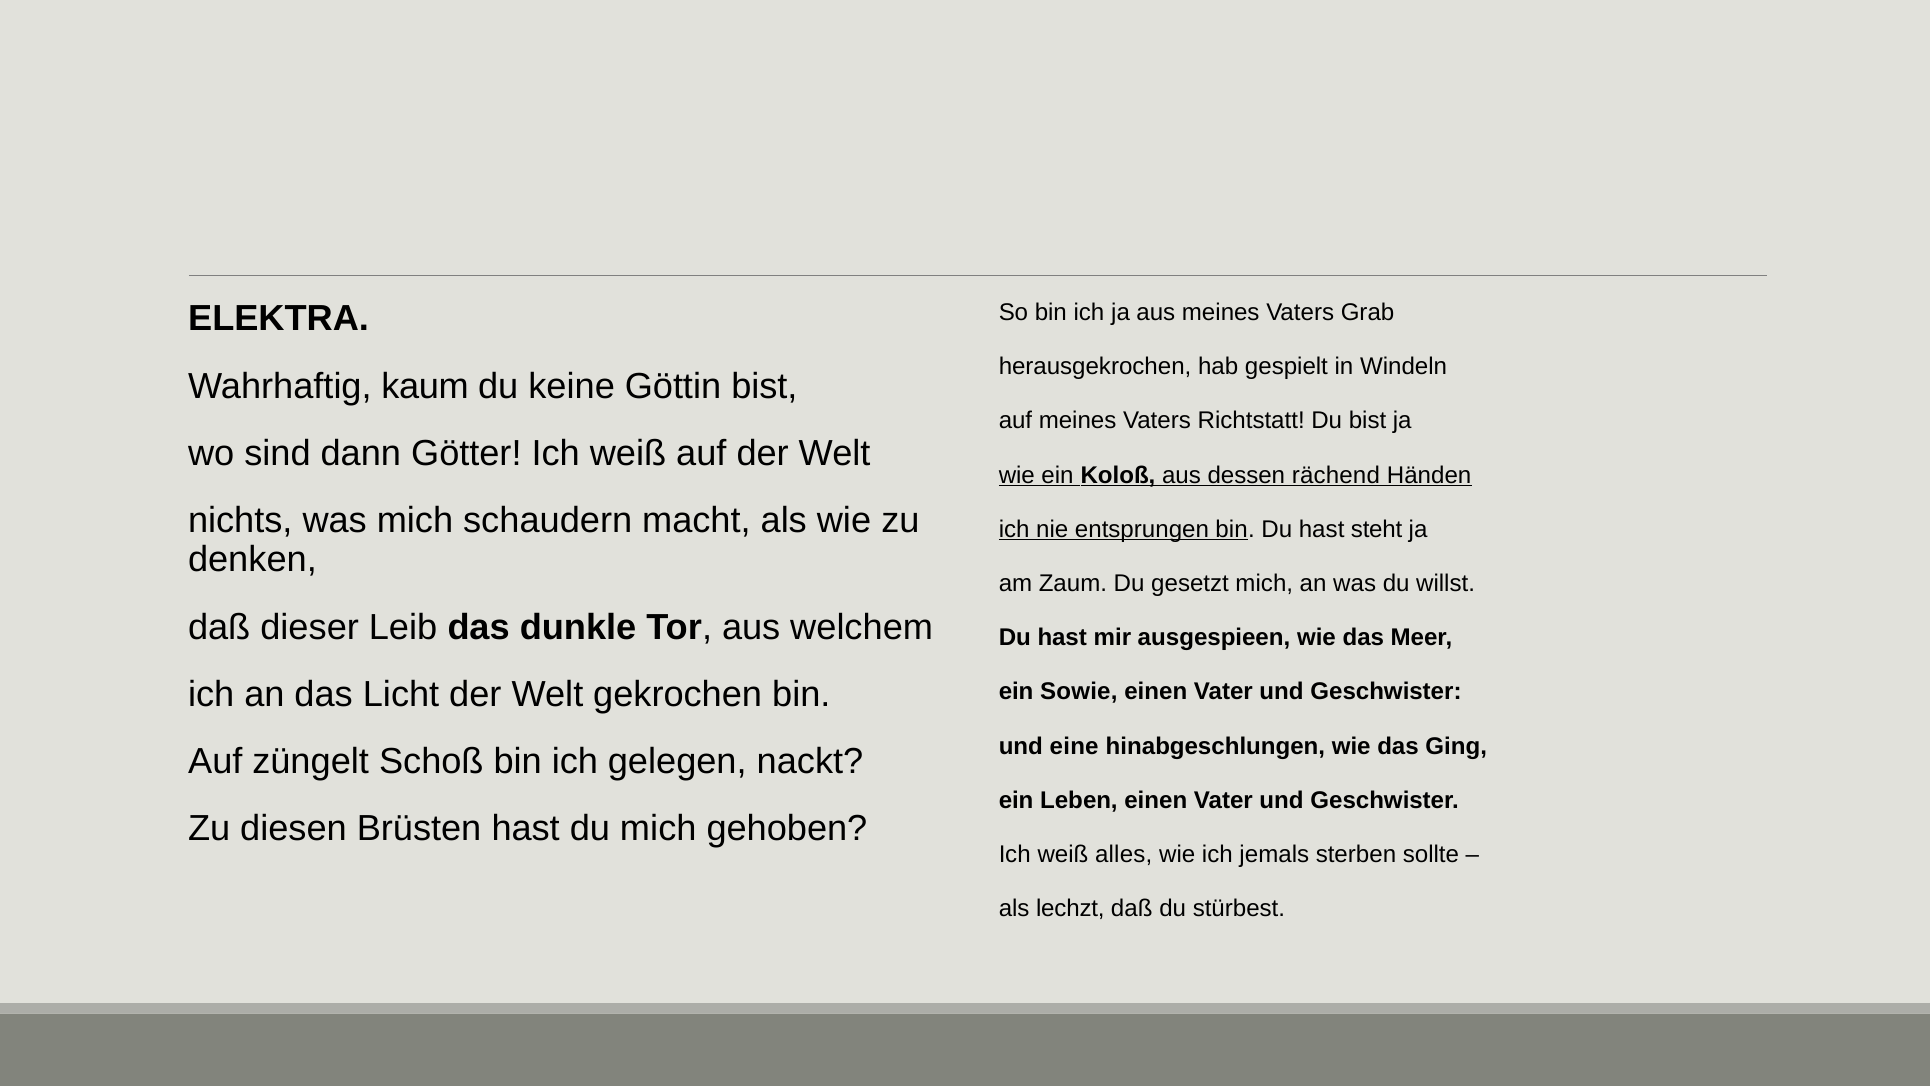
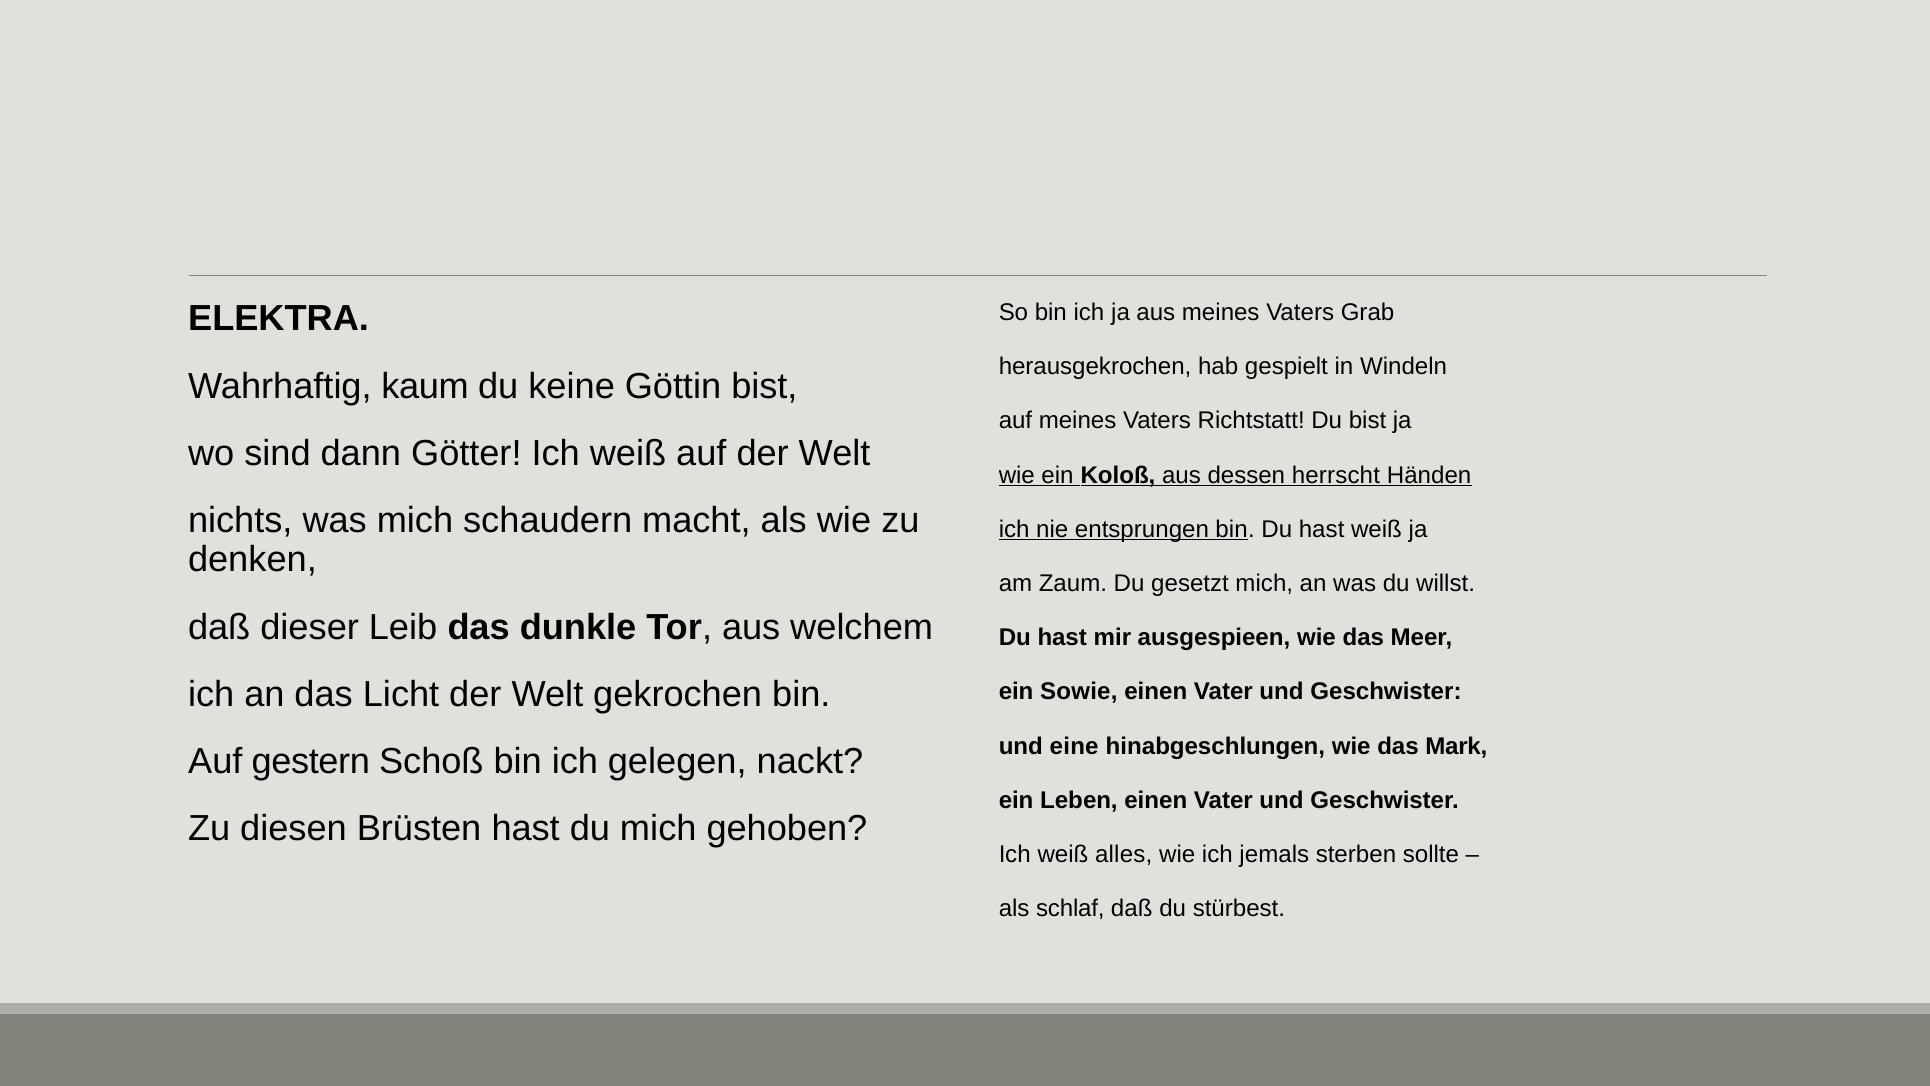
rächend: rächend -> herrscht
hast steht: steht -> weiß
Ging: Ging -> Mark
züngelt: züngelt -> gestern
lechzt: lechzt -> schlaf
